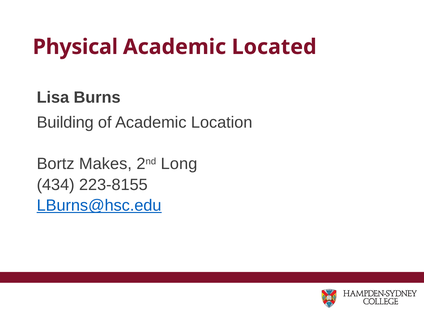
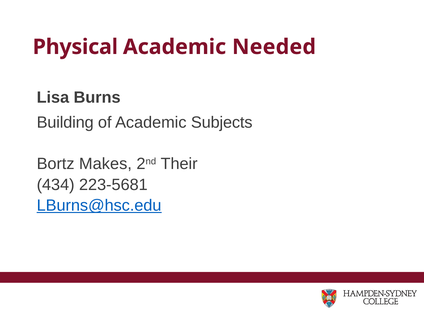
Located: Located -> Needed
Location: Location -> Subjects
Long: Long -> Their
223-8155: 223-8155 -> 223-5681
